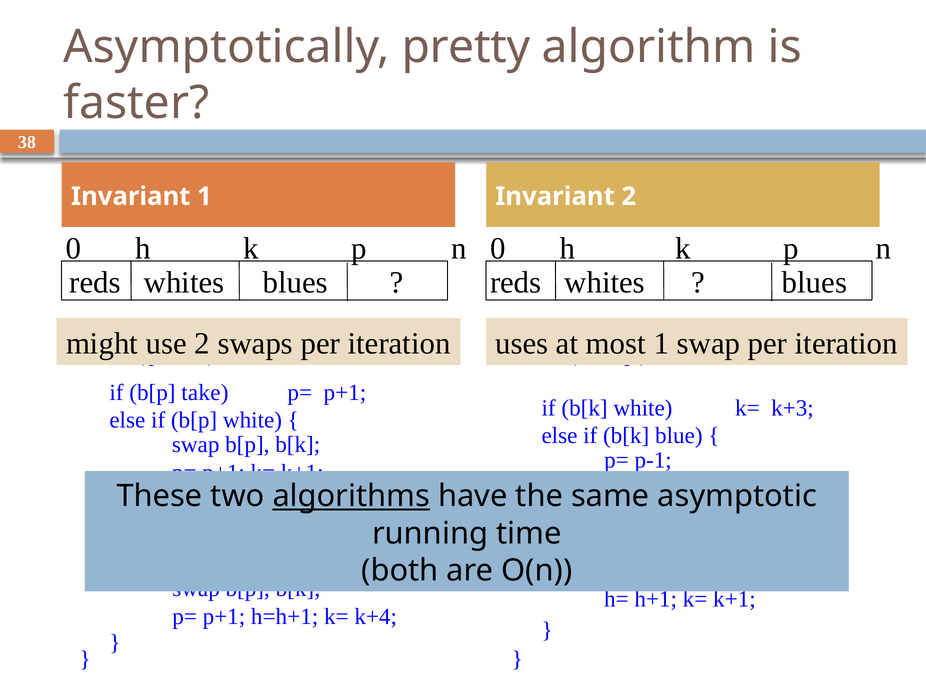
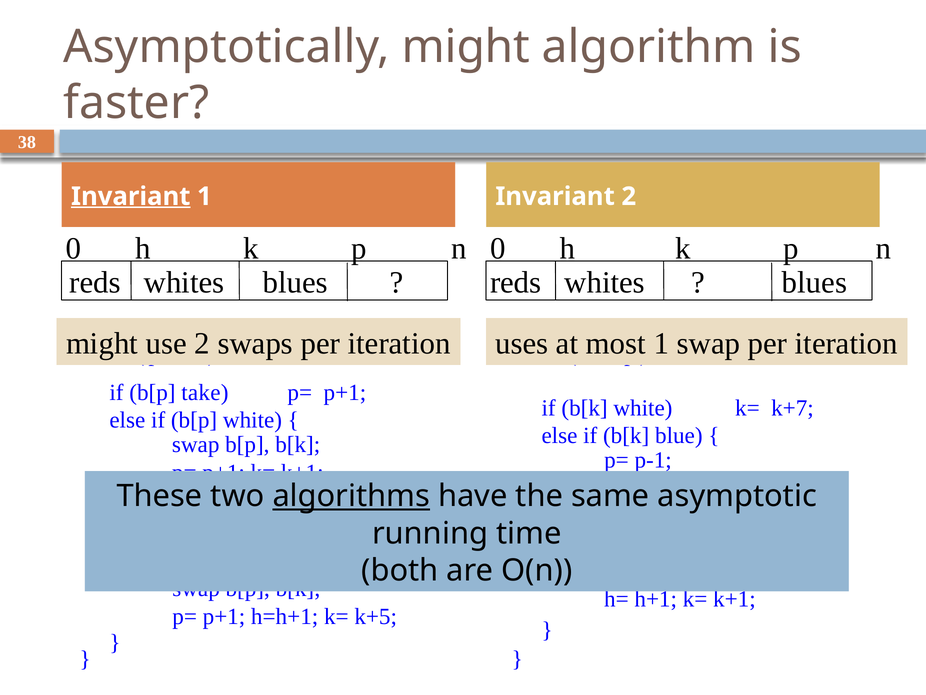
Asymptotically pretty: pretty -> might
Invariant at (131, 196) underline: none -> present
k+3: k+3 -> k+7
k+4: k+4 -> k+5
